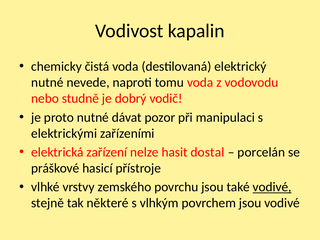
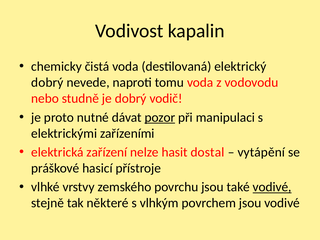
nutné at (47, 83): nutné -> dobrý
pozor underline: none -> present
porcelán: porcelán -> vytápění
